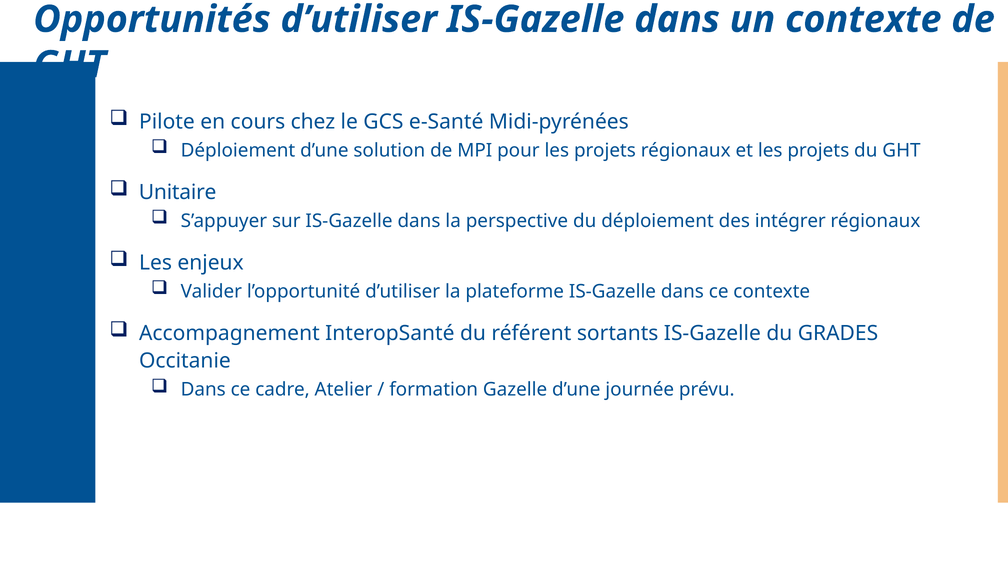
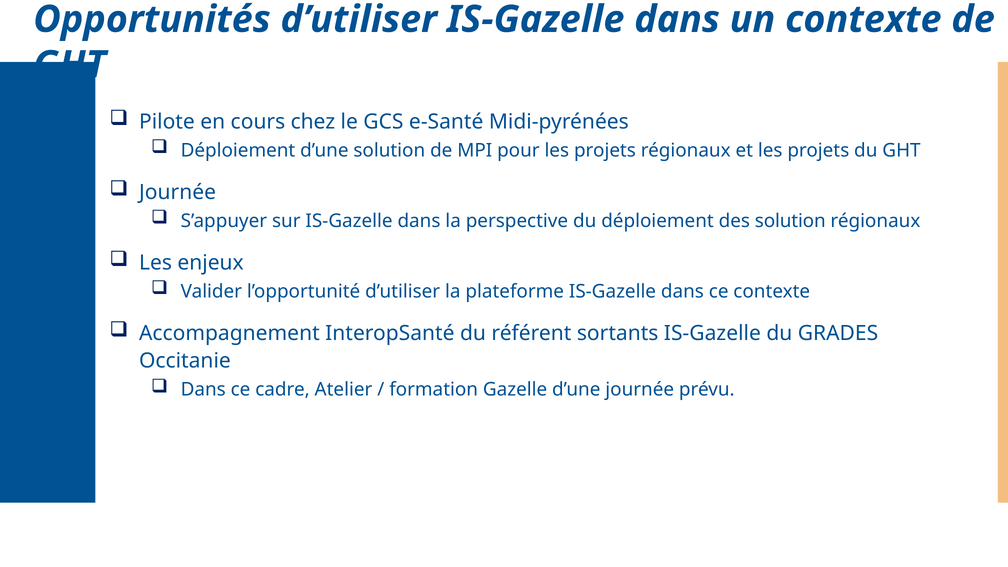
Unitaire at (178, 192): Unitaire -> Journée
des intégrer: intégrer -> solution
